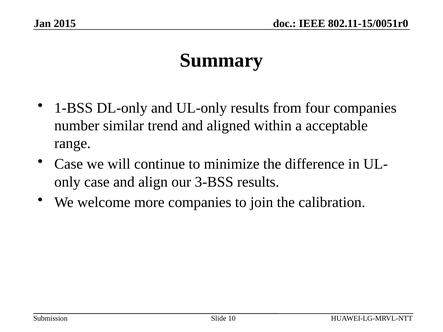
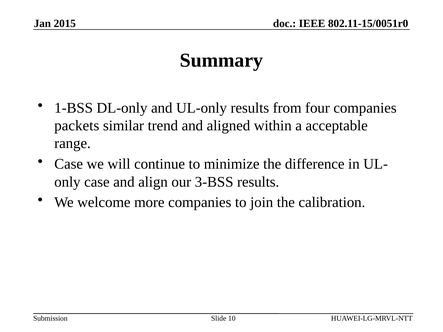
number: number -> packets
